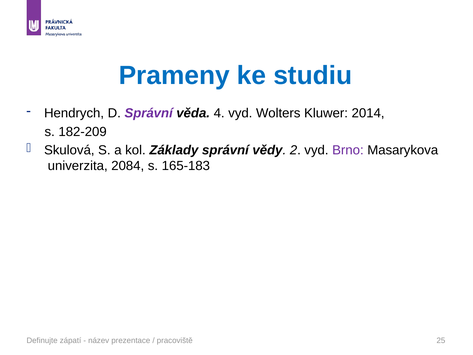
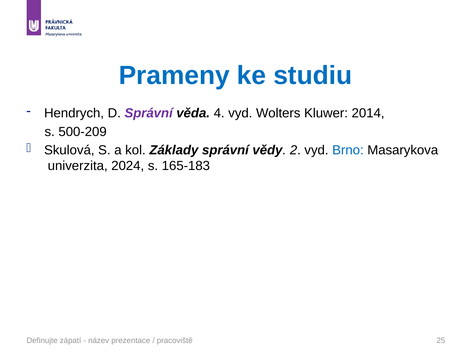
182-209: 182-209 -> 500-209
Brno colour: purple -> blue
2084: 2084 -> 2024
